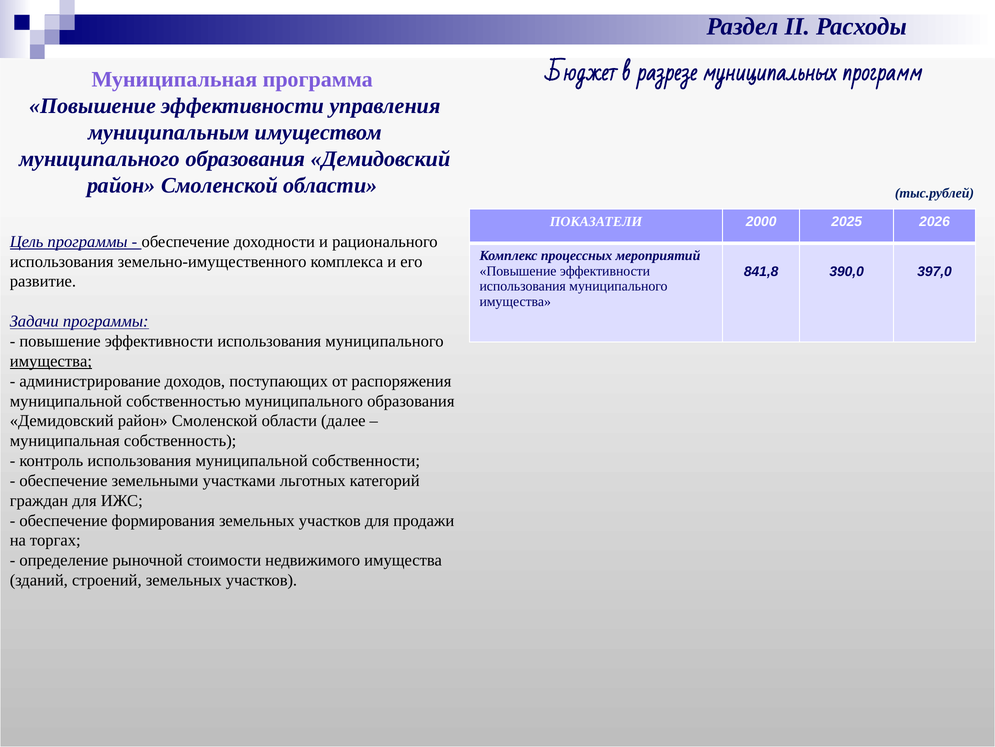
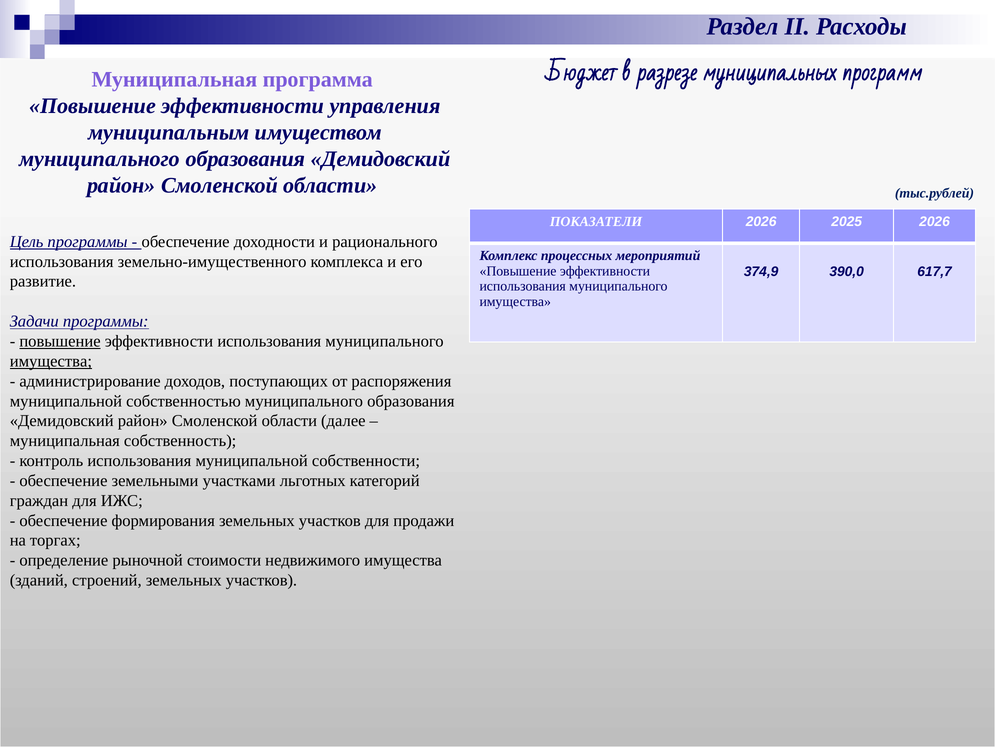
ПОКАЗАТЕЛИ 2000: 2000 -> 2026
841,8: 841,8 -> 374,9
397,0: 397,0 -> 617,7
повышение at (60, 341) underline: none -> present
